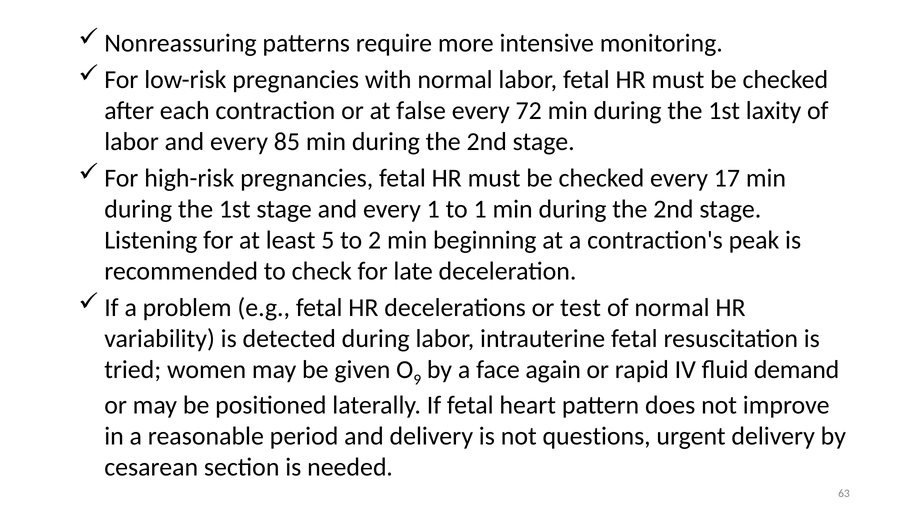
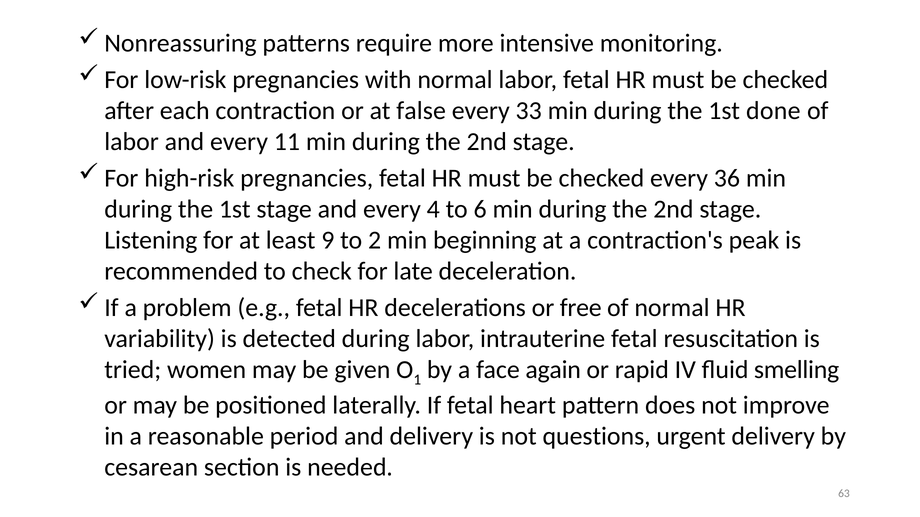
72: 72 -> 33
laxity: laxity -> done
85: 85 -> 11
17: 17 -> 36
every 1: 1 -> 4
to 1: 1 -> 6
5: 5 -> 9
test: test -> free
9: 9 -> 1
demand: demand -> smelling
